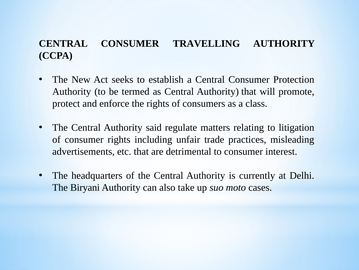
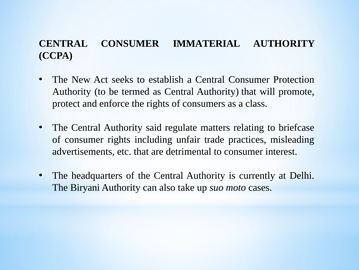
TRAVELLING: TRAVELLING -> IMMATERIAL
litigation: litigation -> briefcase
